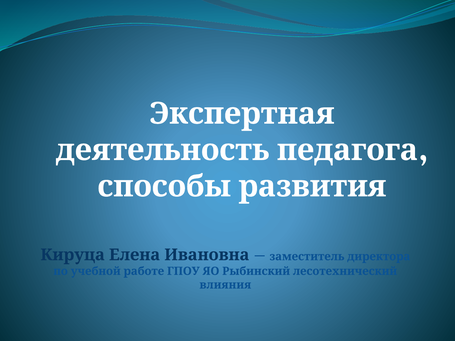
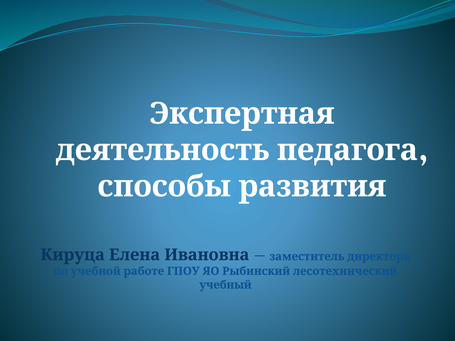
влияния: влияния -> учебный
